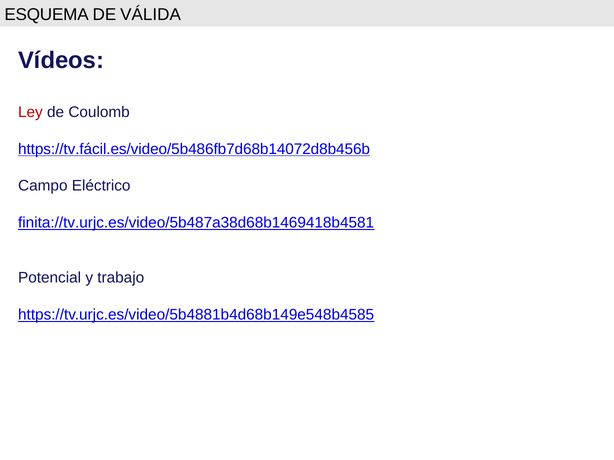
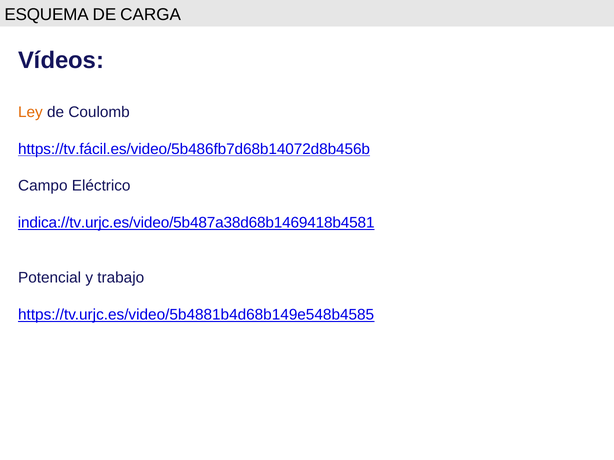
VÁLIDA: VÁLIDA -> CARGA
Ley colour: red -> orange
finita://tv.urjc.es/video/5b487a38d68b1469418b4581: finita://tv.urjc.es/video/5b487a38d68b1469418b4581 -> indica://tv.urjc.es/video/5b487a38d68b1469418b4581
